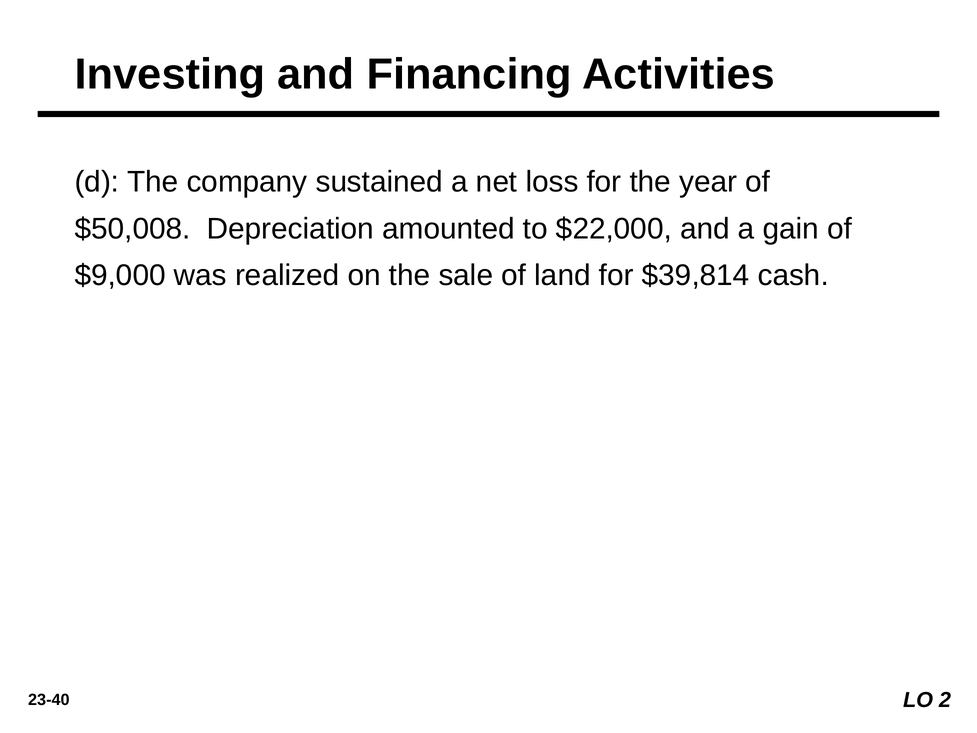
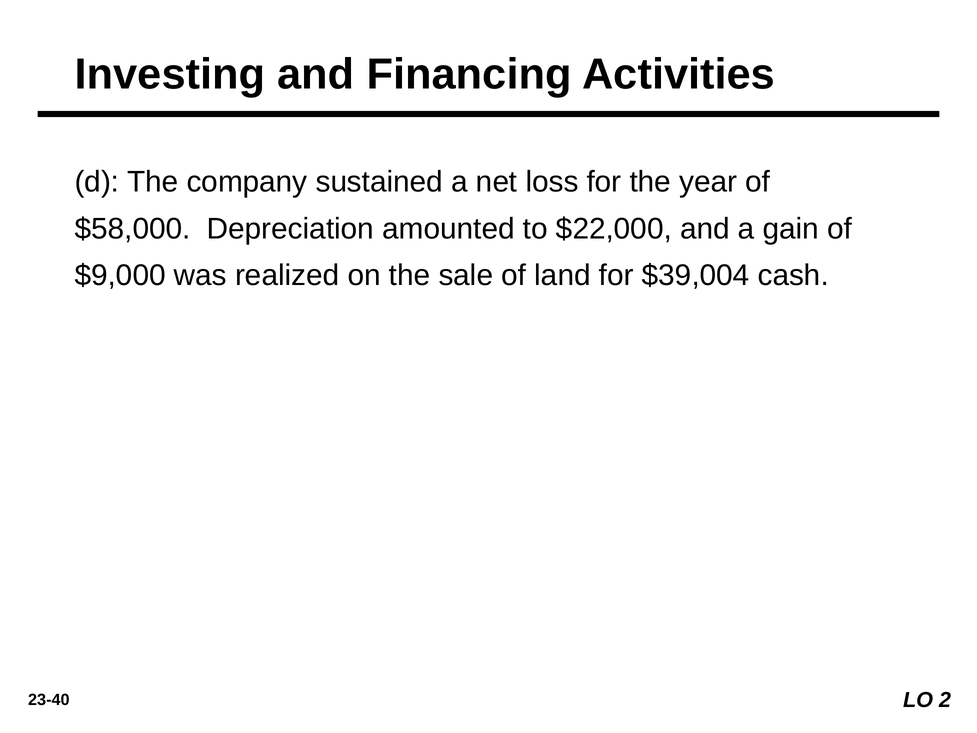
$50,008: $50,008 -> $58,000
$39,814: $39,814 -> $39,004
